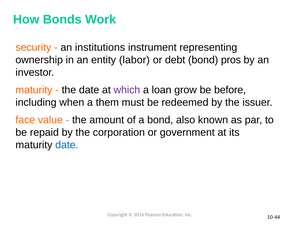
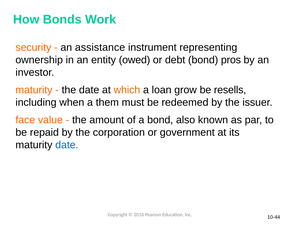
institutions: institutions -> assistance
labor: labor -> owed
which colour: purple -> orange
before: before -> resells
